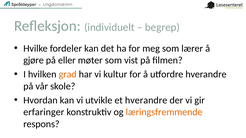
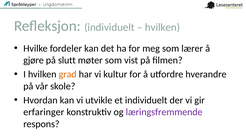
begrep at (162, 27): begrep -> hvilken
eller: eller -> slutt
et hverandre: hverandre -> individuelt
læringsfremmende colour: orange -> purple
